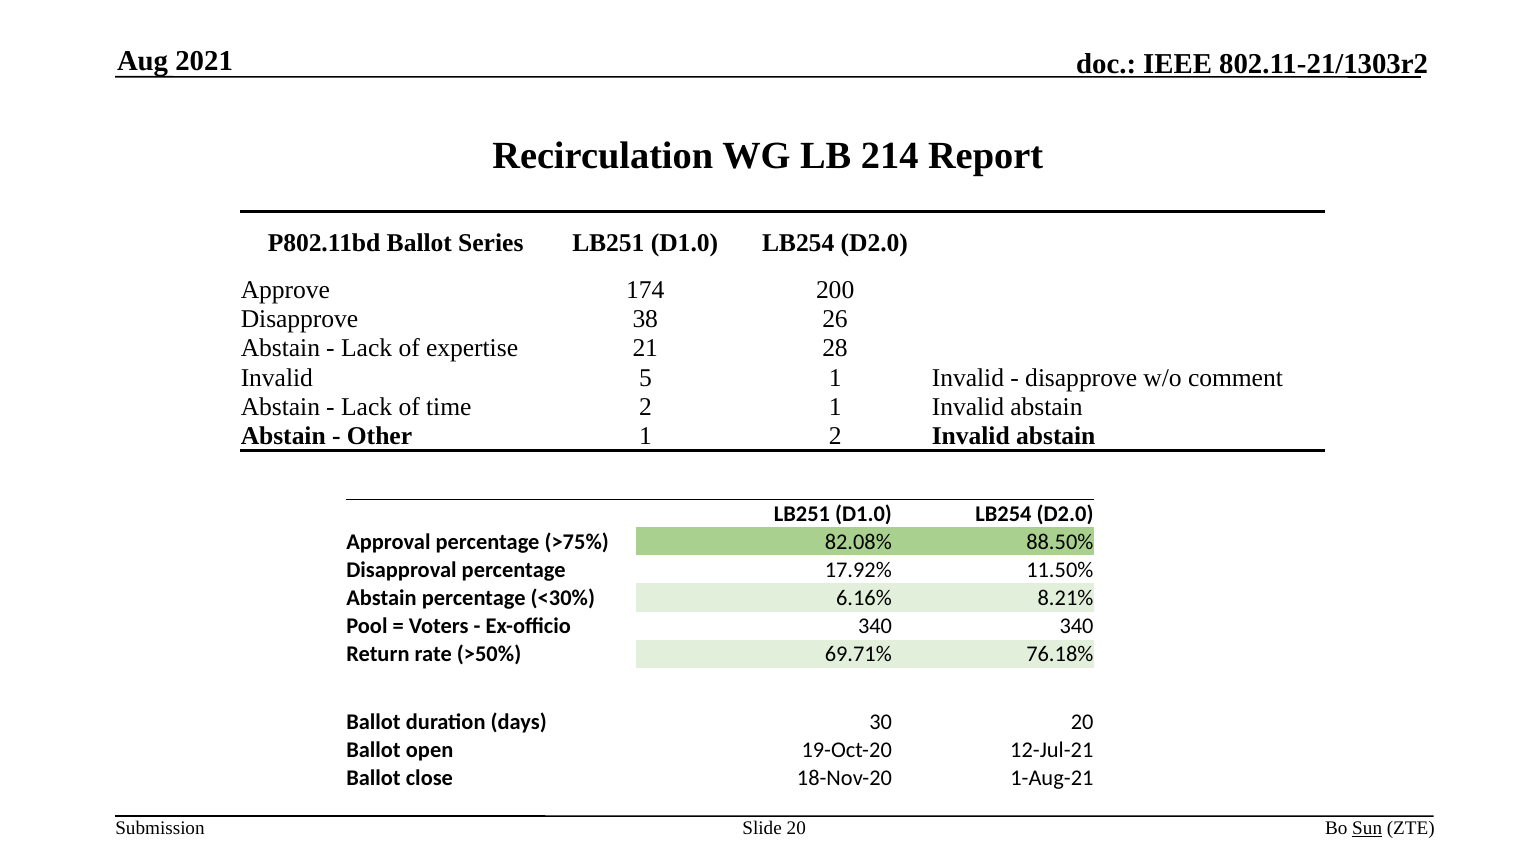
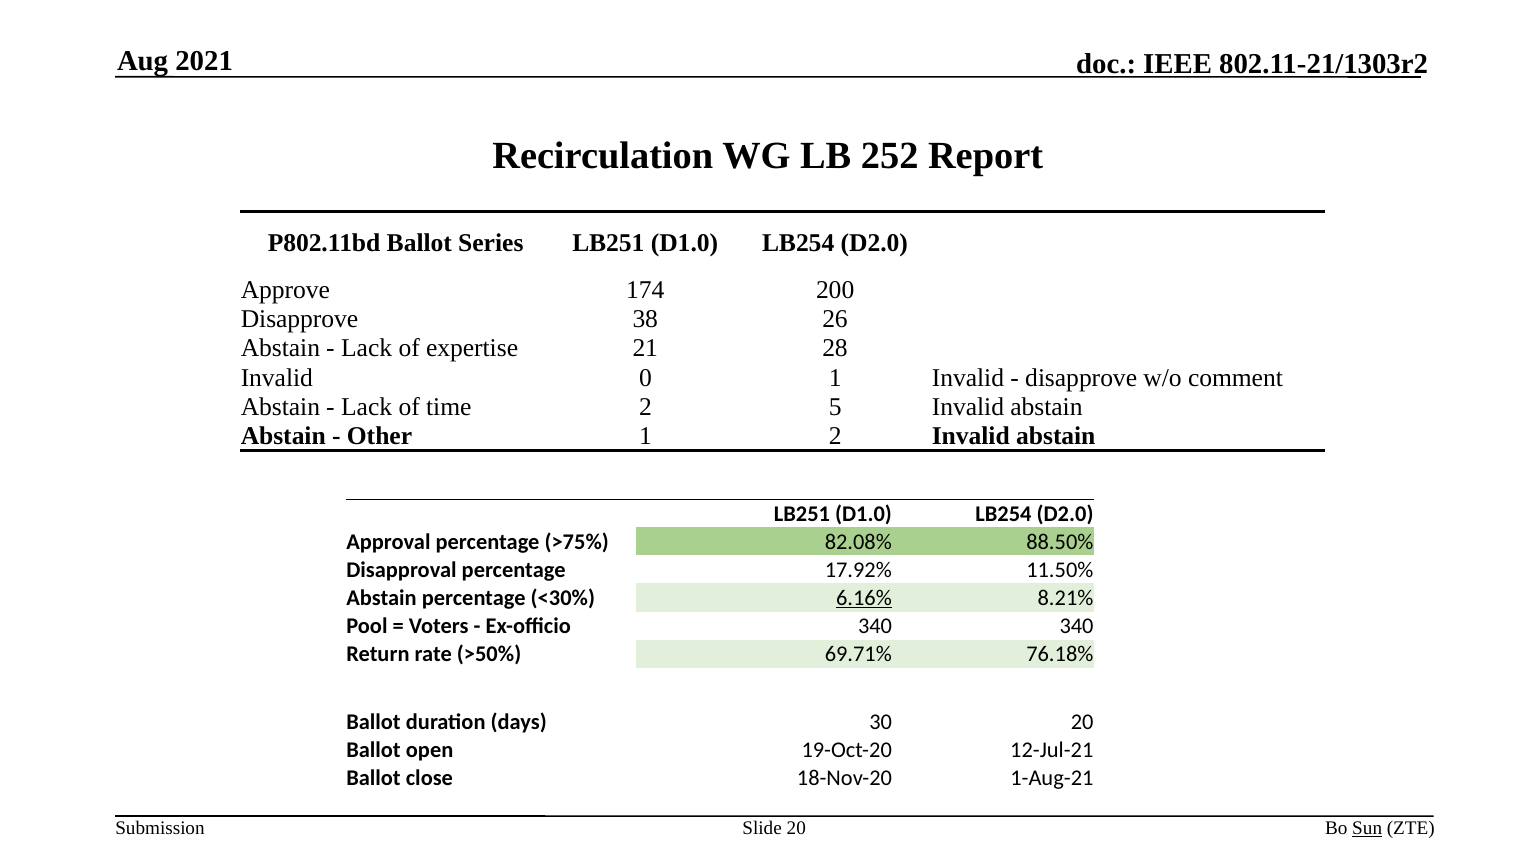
214: 214 -> 252
5: 5 -> 0
2 1: 1 -> 5
6.16% underline: none -> present
